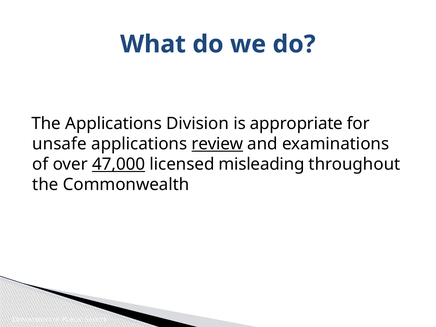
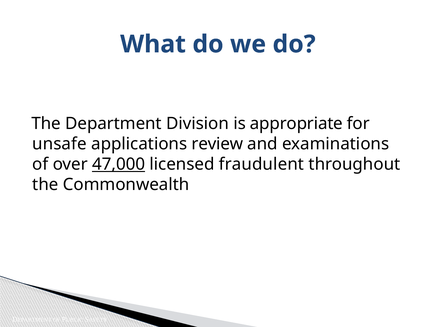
The Applications: Applications -> Department
review underline: present -> none
misleading: misleading -> fraudulent
